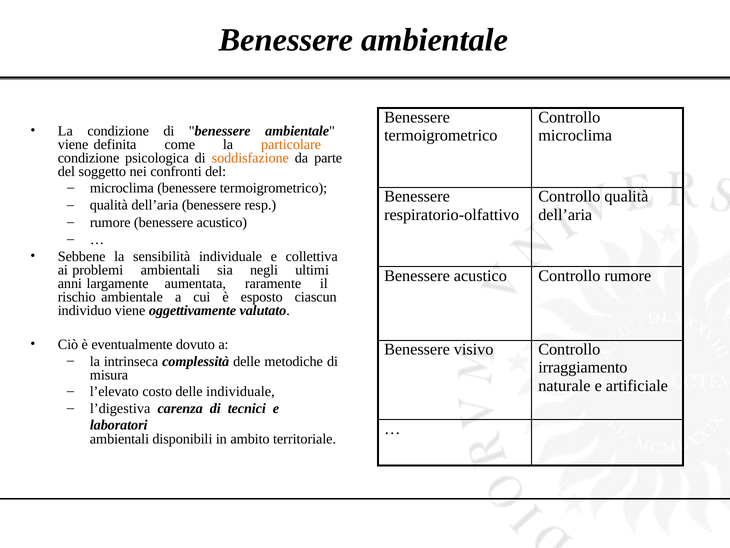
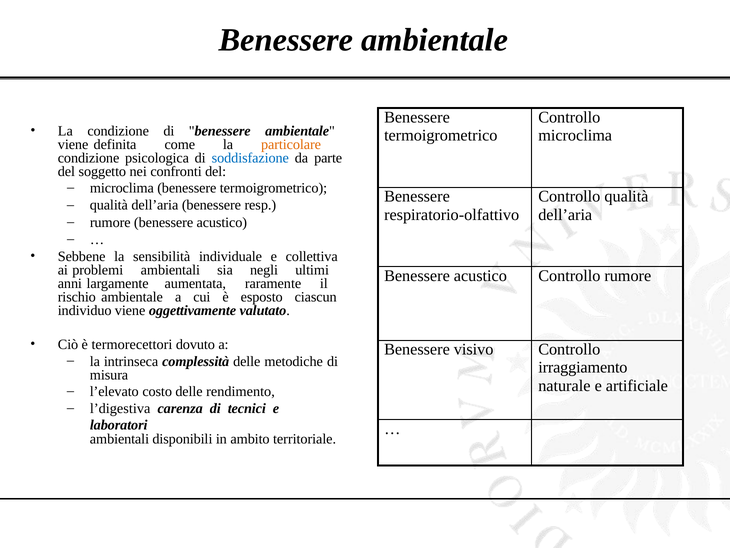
soddisfazione colour: orange -> blue
eventualmente: eventualmente -> termorecettori
delle individuale: individuale -> rendimento
